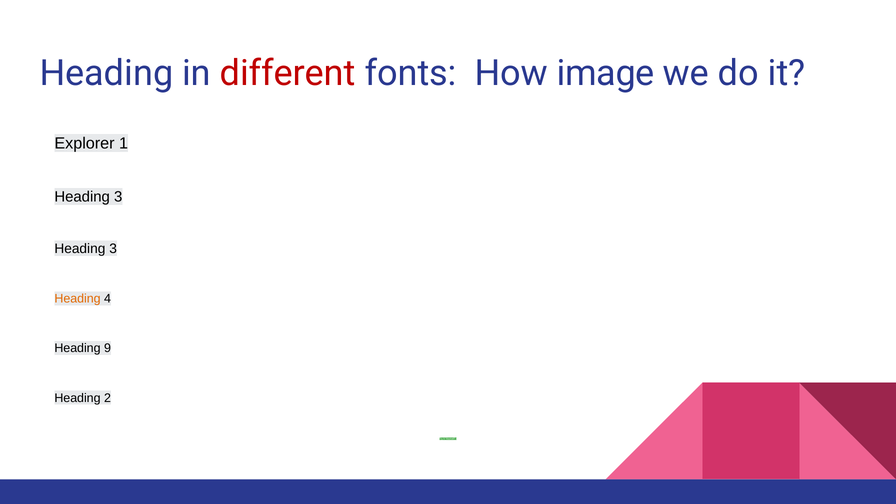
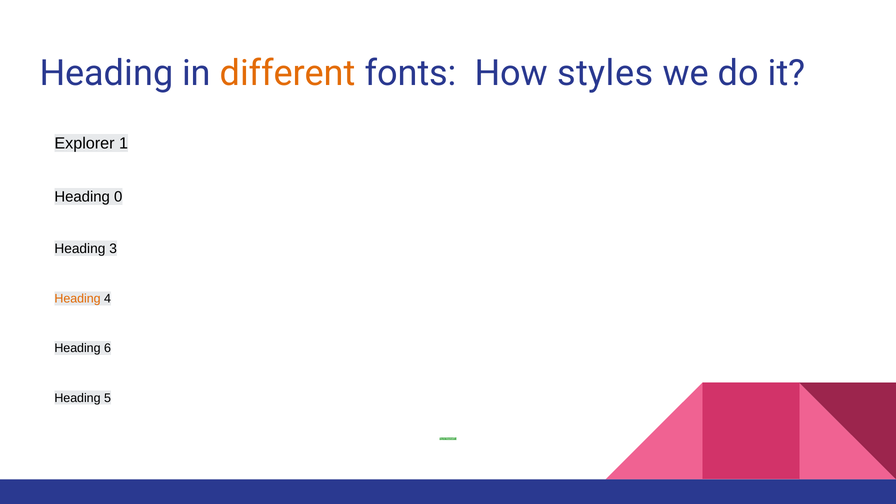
different colour: red -> orange
image: image -> styles
3 at (118, 197): 3 -> 0
9: 9 -> 6
2: 2 -> 5
